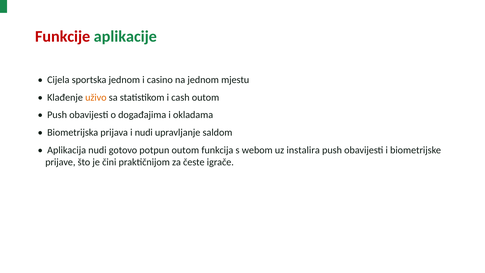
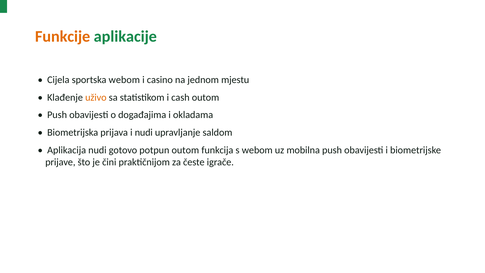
Funkcije colour: red -> orange
sportska jednom: jednom -> webom
instalira: instalira -> mobilna
